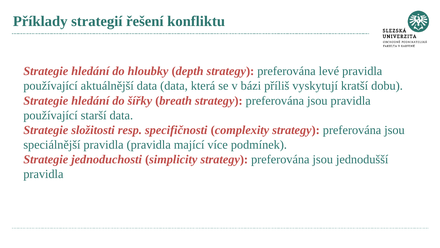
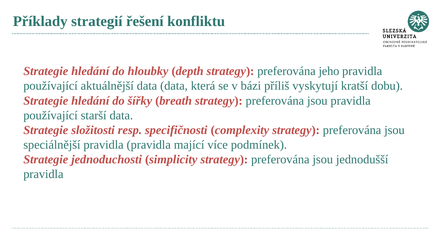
levé: levé -> jeho
